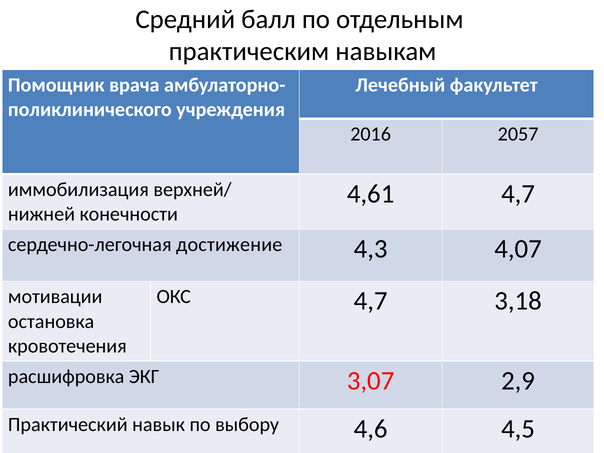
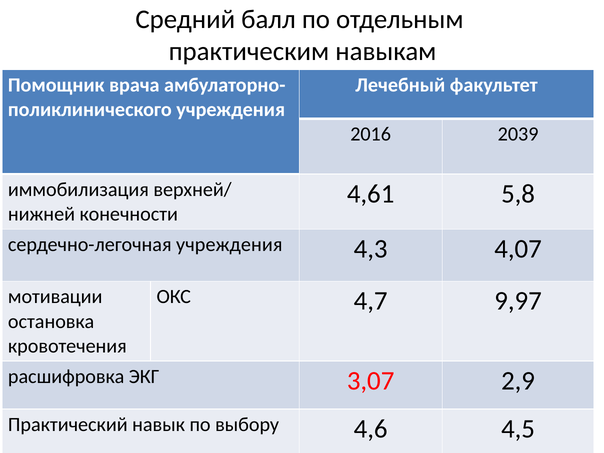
2057: 2057 -> 2039
4,61 4,7: 4,7 -> 5,8
сердечно-легочная достижение: достижение -> учреждения
3,18: 3,18 -> 9,97
